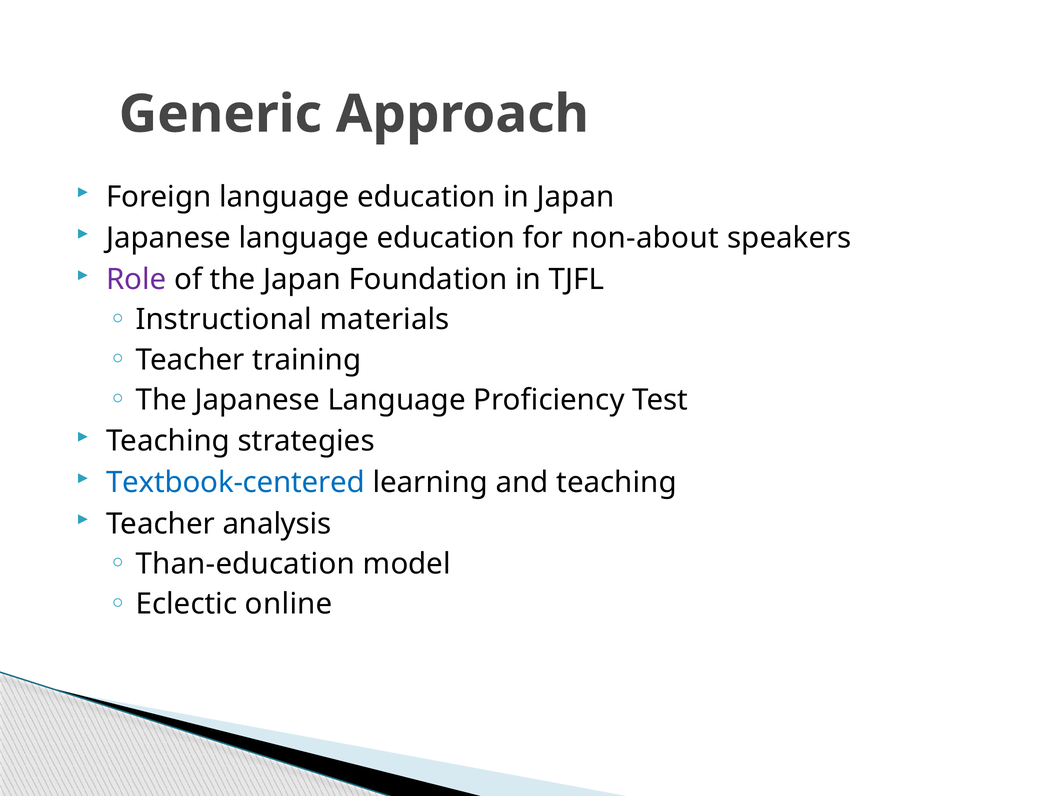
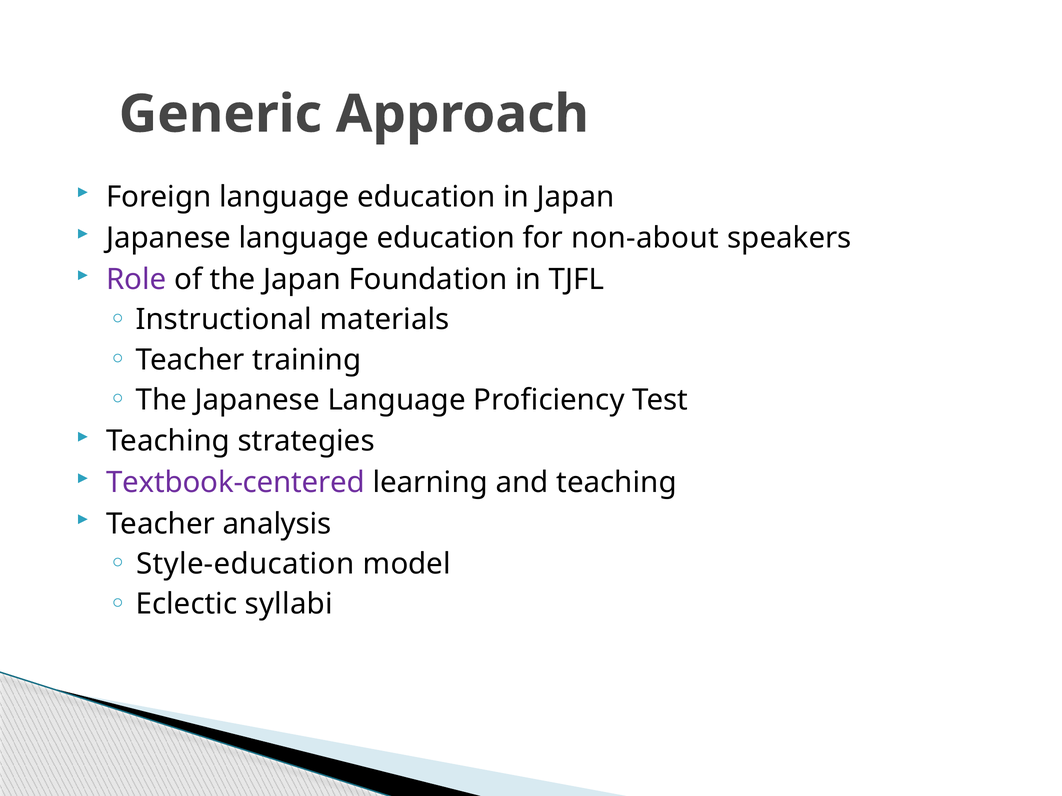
Textbook-centered colour: blue -> purple
Than-education: Than-education -> Style-education
online: online -> syllabi
